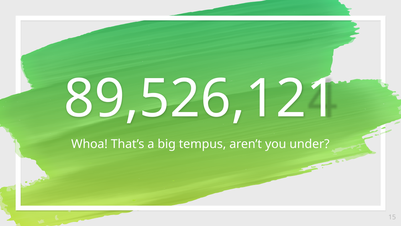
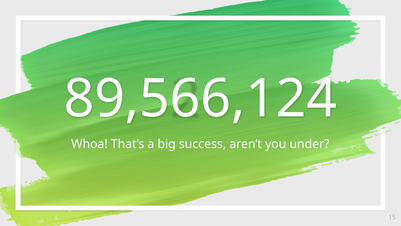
89,526,121: 89,526,121 -> 89,566,124
tempus: tempus -> success
